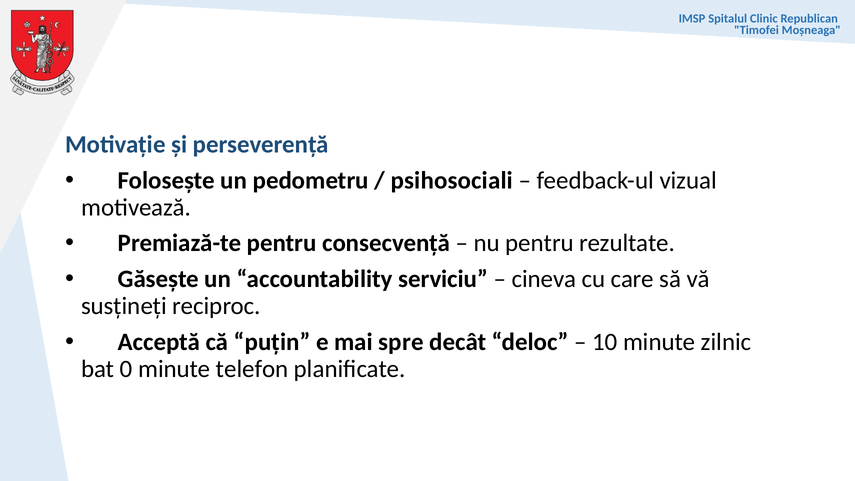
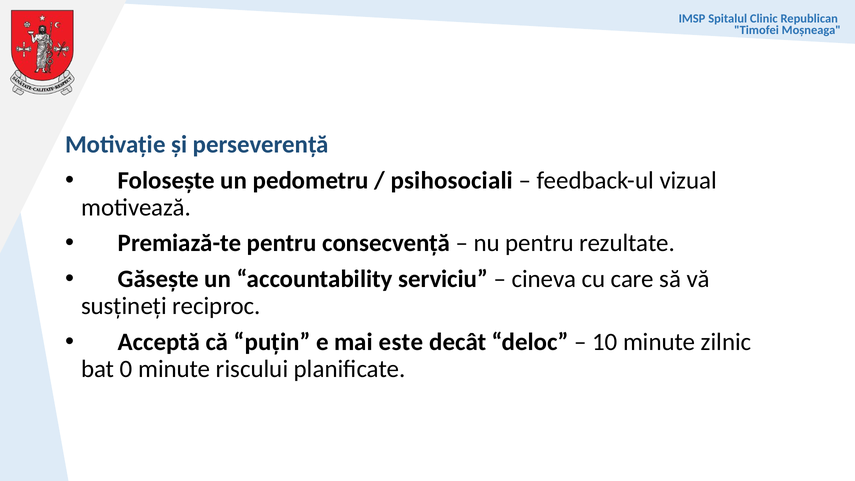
spre: spre -> este
telefon: telefon -> riscului
